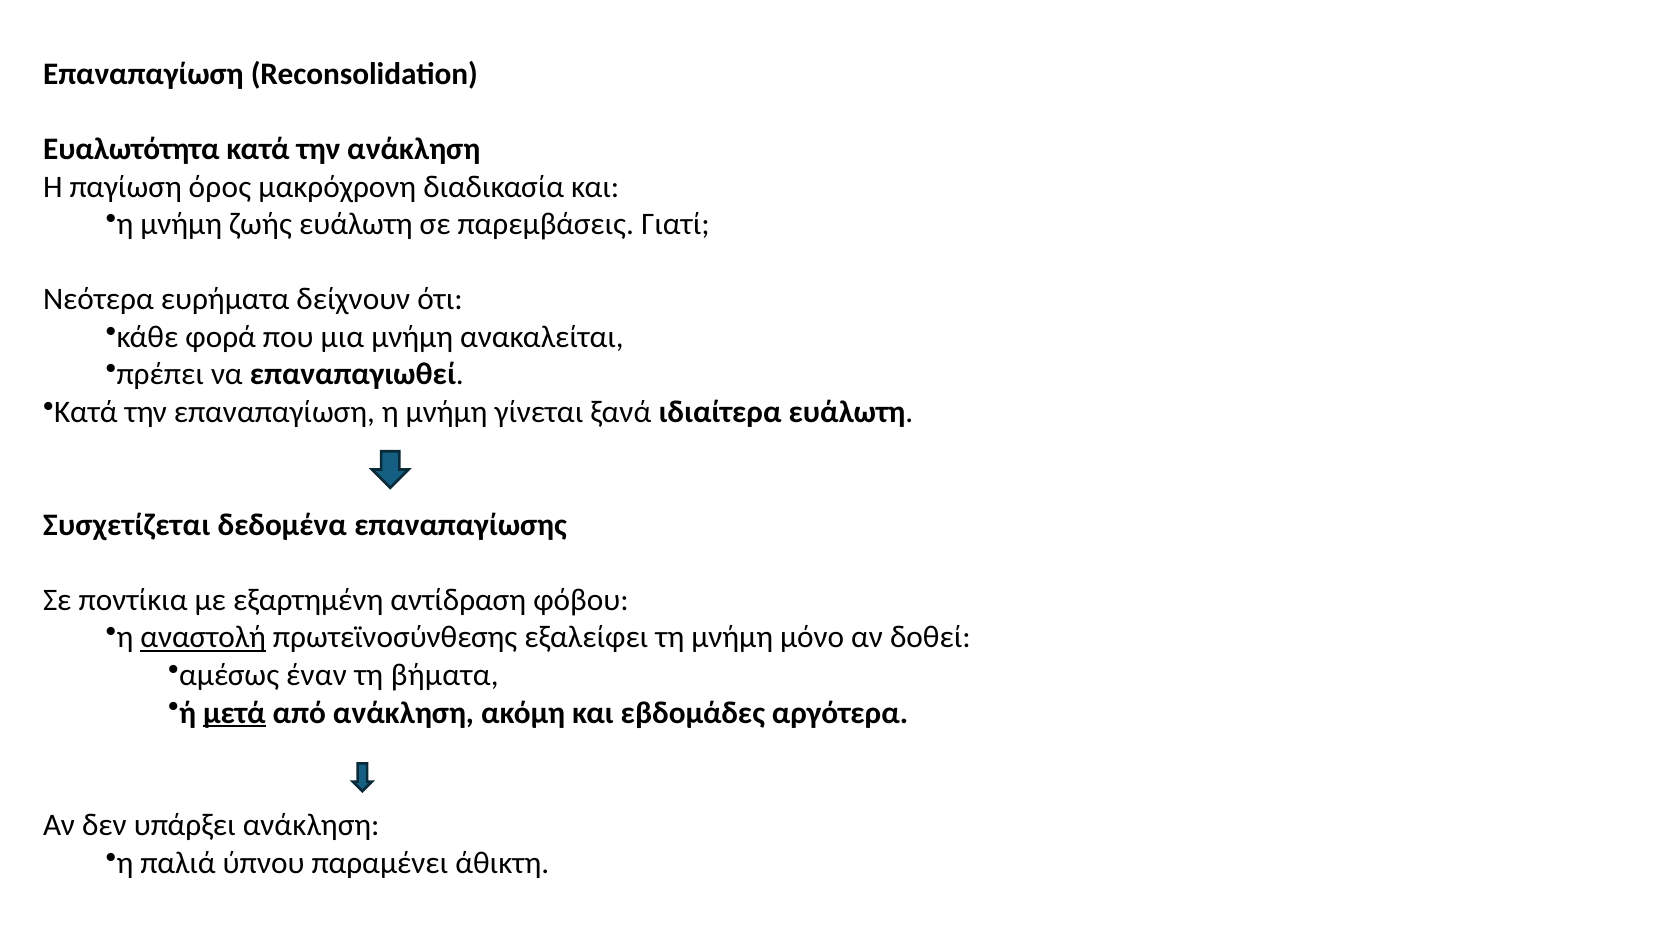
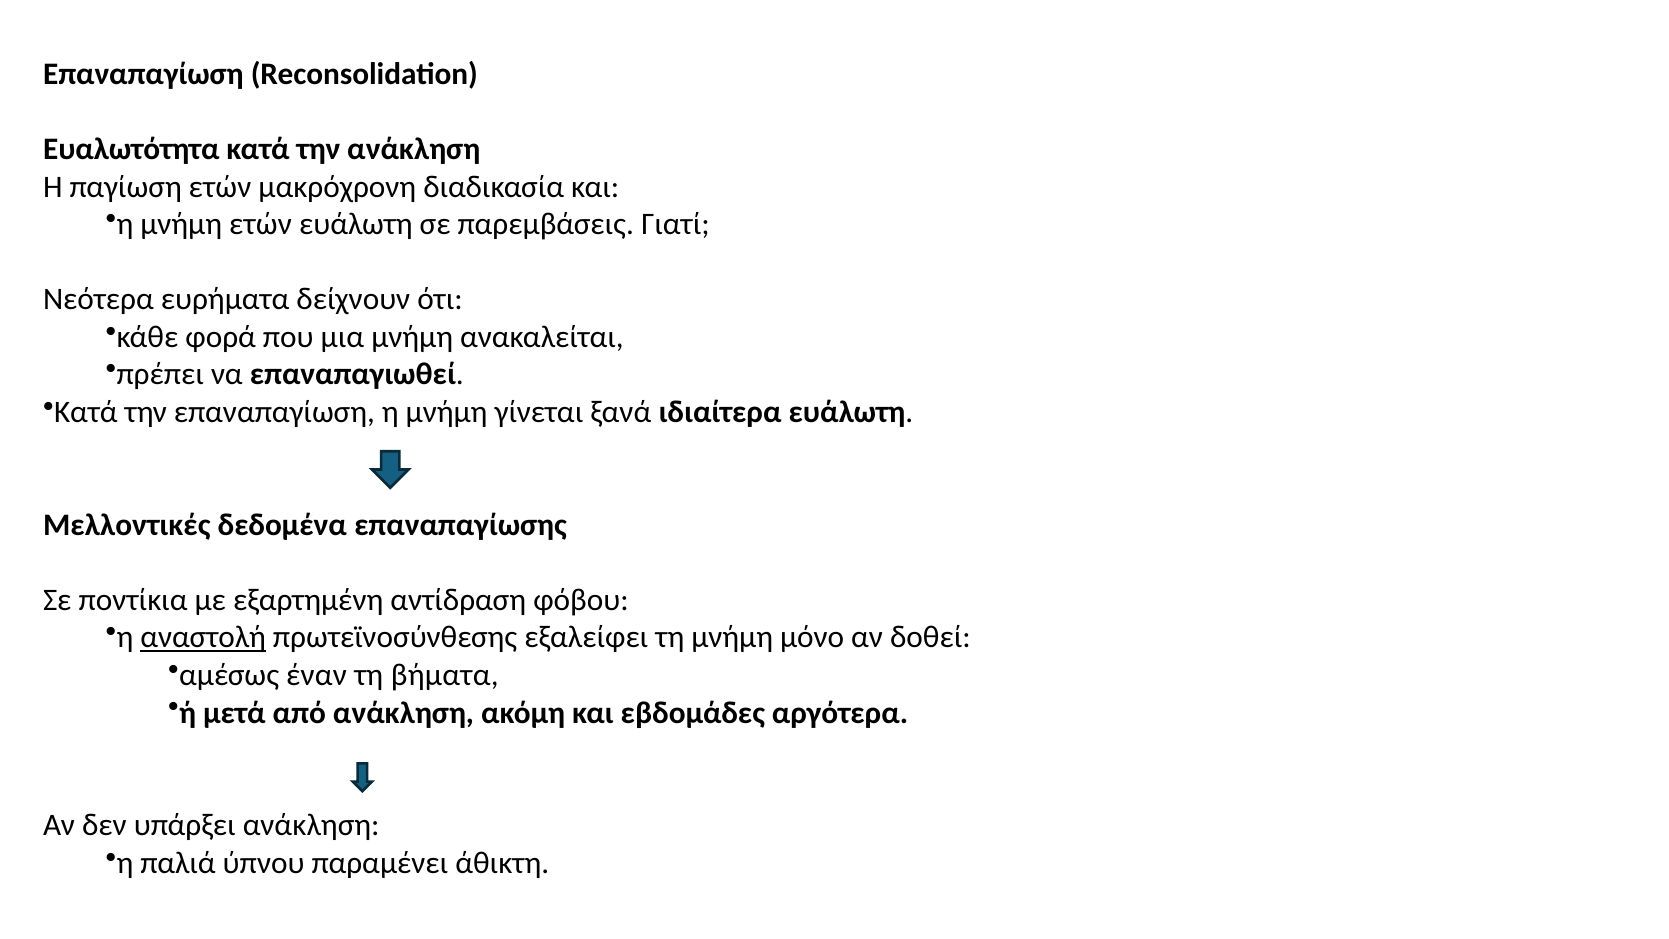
παγίωση όρος: όρος -> ετών
μνήμη ζωής: ζωής -> ετών
Συσχετίζεται: Συσχετίζεται -> Μελλοντικές
μετά underline: present -> none
